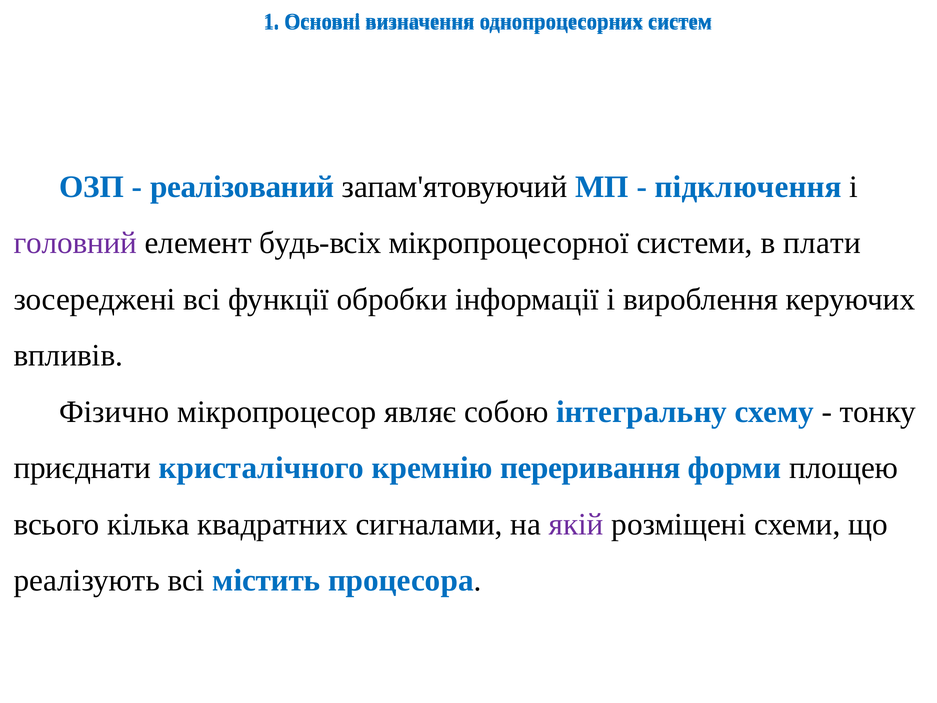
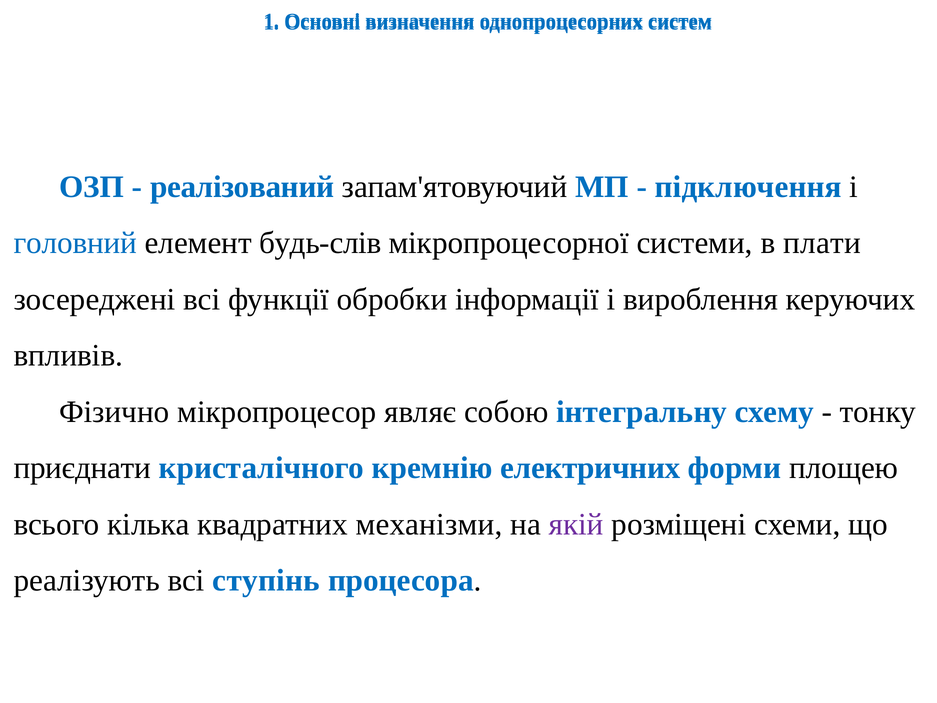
головний colour: purple -> blue
будь-всіх: будь-всіх -> будь-слів
переривання: переривання -> електричних
сигналами: сигналами -> механізми
містить: містить -> ступінь
